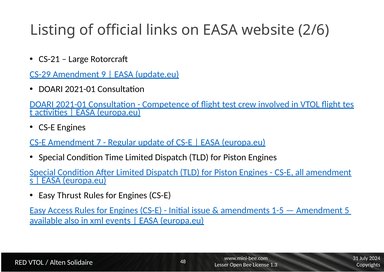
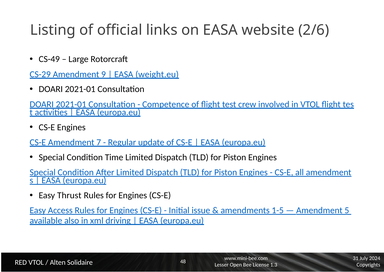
CS-21: CS-21 -> CS-49
update.eu: update.eu -> weight.eu
events: events -> driving
